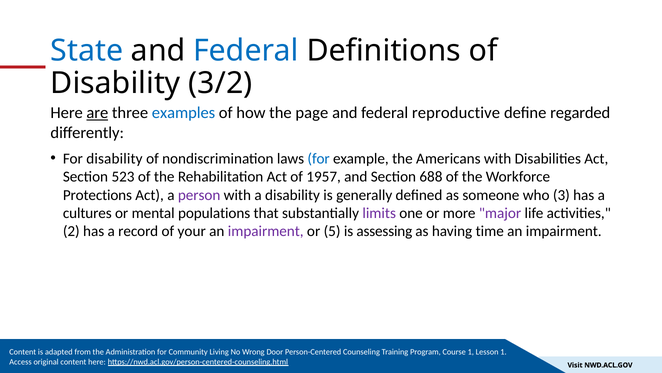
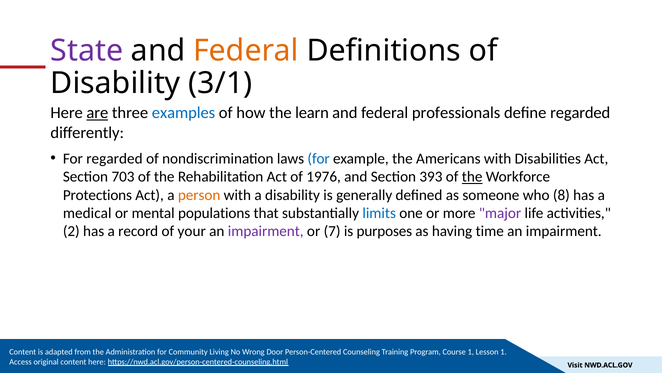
State colour: blue -> purple
Federal at (246, 51) colour: blue -> orange
3/2: 3/2 -> 3/1
page: page -> learn
reproductive: reproductive -> professionals
For disability: disability -> regarded
523: 523 -> 703
1957: 1957 -> 1976
688: 688 -> 393
the at (472, 177) underline: none -> present
person colour: purple -> orange
3: 3 -> 8
cultures: cultures -> medical
limits colour: purple -> blue
5: 5 -> 7
assessing: assessing -> purposes
